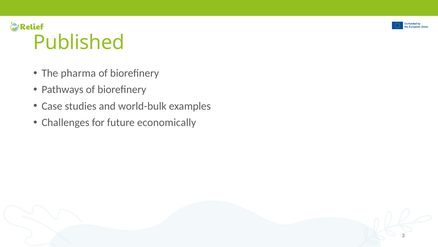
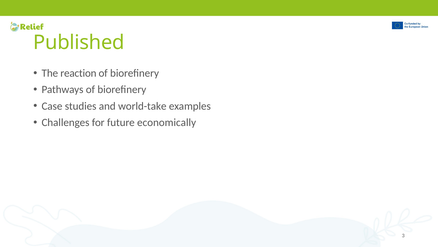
pharma: pharma -> reaction
world-bulk: world-bulk -> world-take
